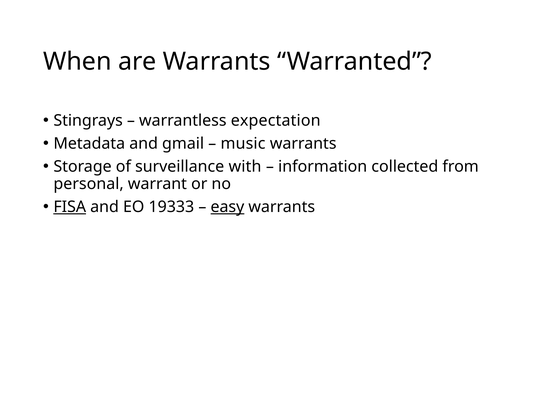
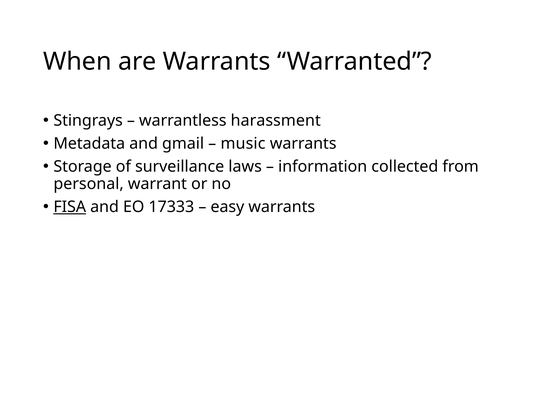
expectation: expectation -> harassment
with: with -> laws
19333: 19333 -> 17333
easy underline: present -> none
